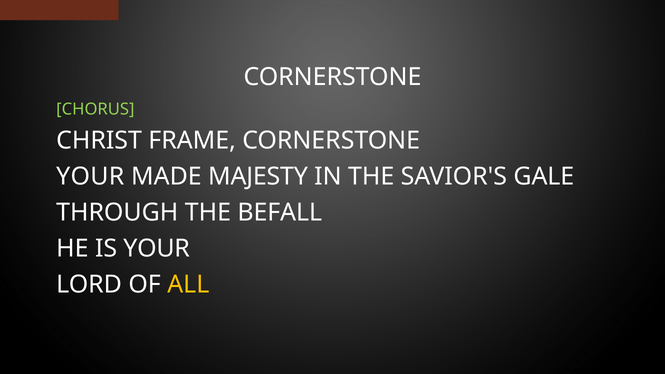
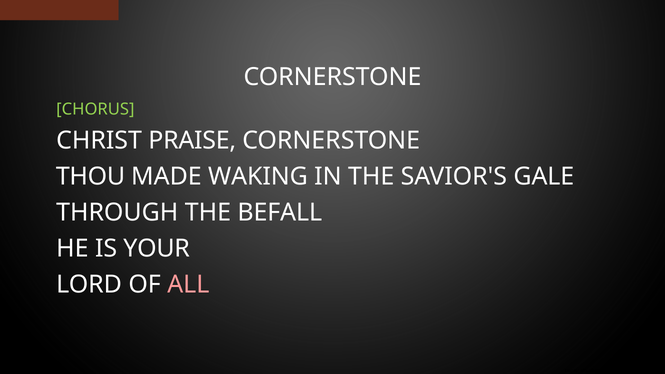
FRAME: FRAME -> PRAISE
YOUR at (90, 177): YOUR -> THOU
MAJESTY: MAJESTY -> WAKING
ALL colour: yellow -> pink
